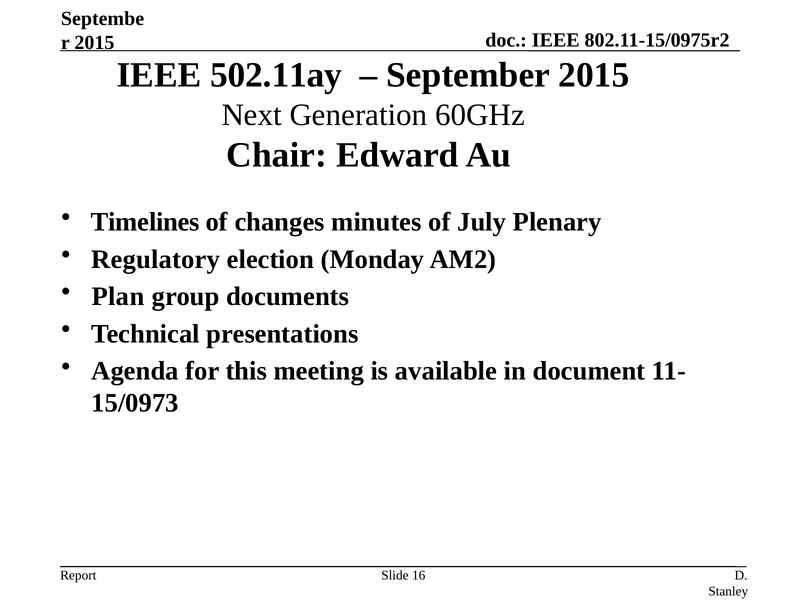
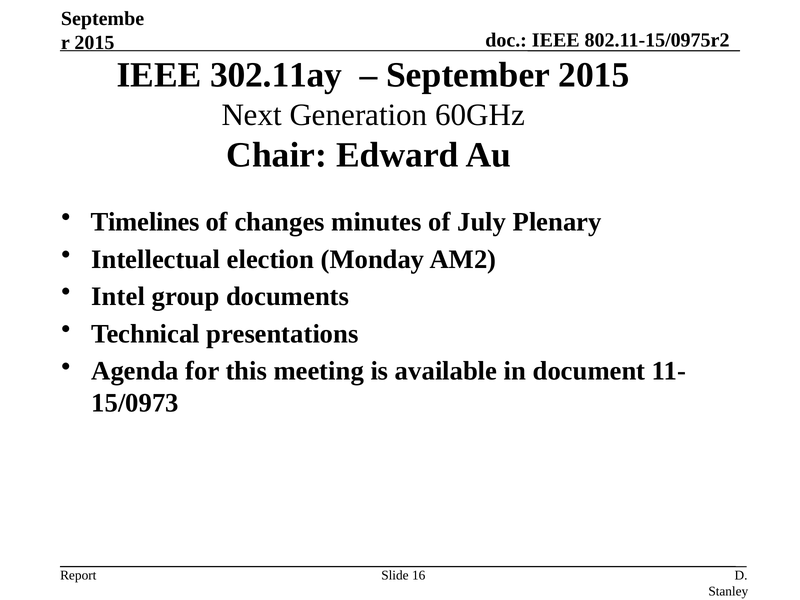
502.11ay: 502.11ay -> 302.11ay
Regulatory: Regulatory -> Intellectual
Plan: Plan -> Intel
